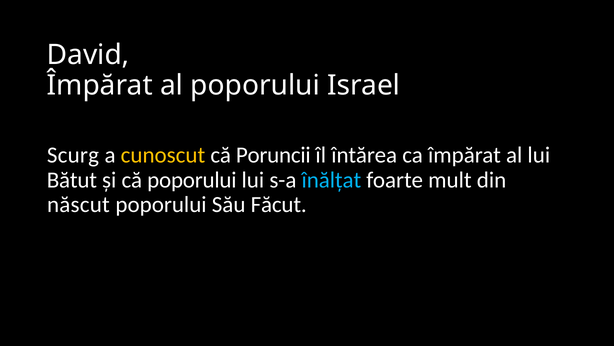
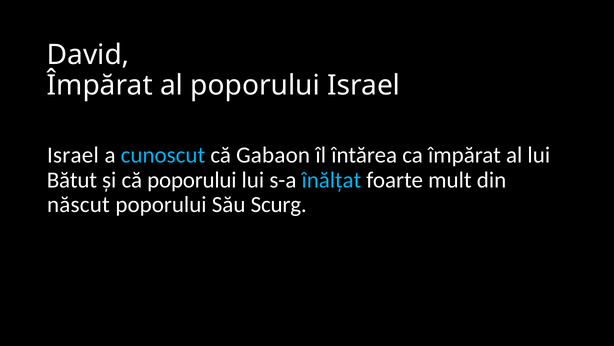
Scurg at (73, 155): Scurg -> Israel
cunoscut colour: yellow -> light blue
Poruncii: Poruncii -> Gabaon
Făcut: Făcut -> Scurg
